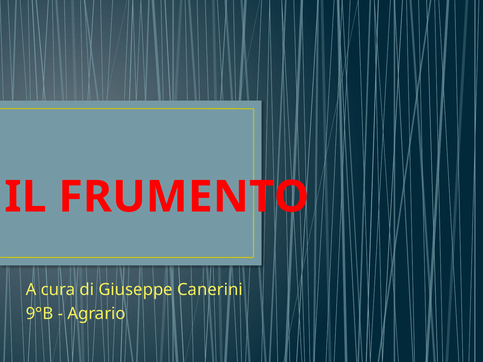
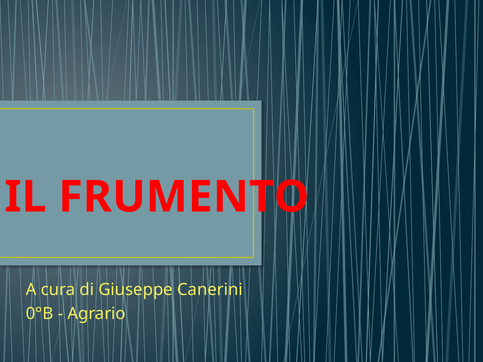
9°B: 9°B -> 0°B
